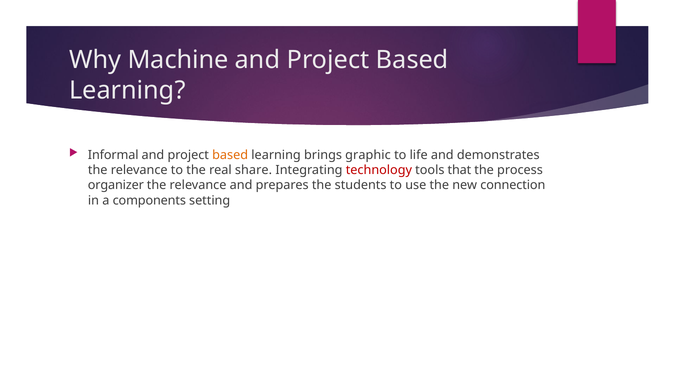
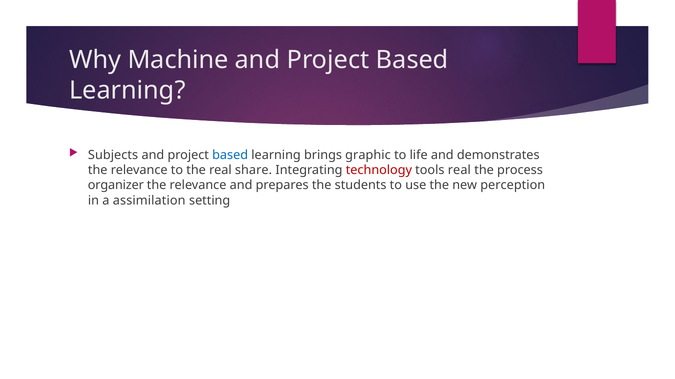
Informal: Informal -> Subjects
based at (230, 155) colour: orange -> blue
tools that: that -> real
connection: connection -> perception
components: components -> assimilation
